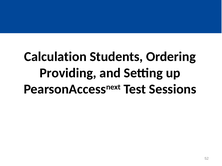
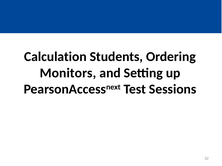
Providing: Providing -> Monitors
